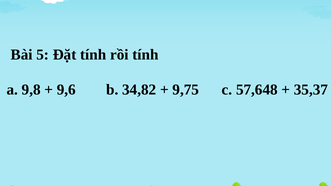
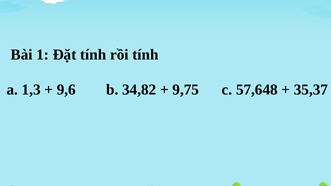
5: 5 -> 1
9,8: 9,8 -> 1,3
